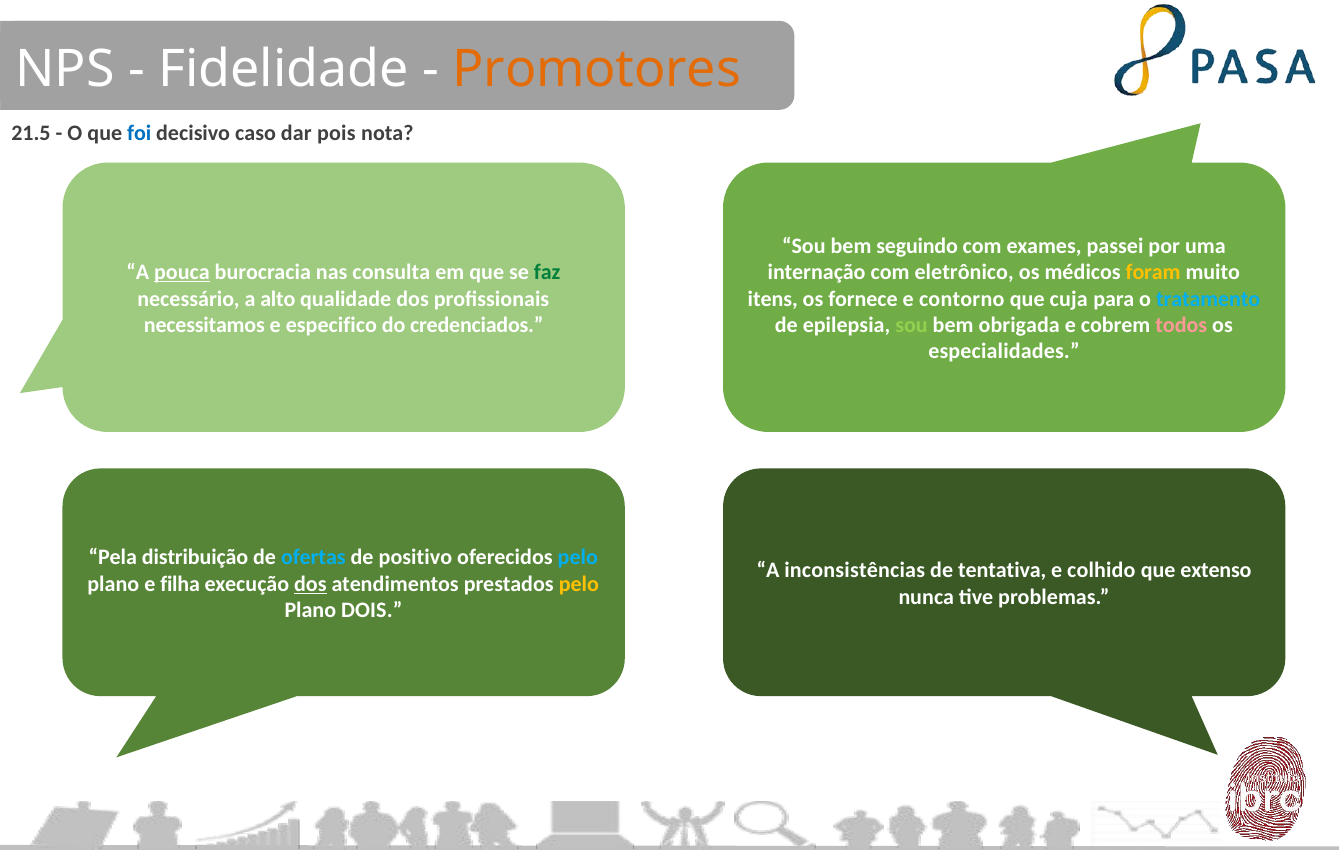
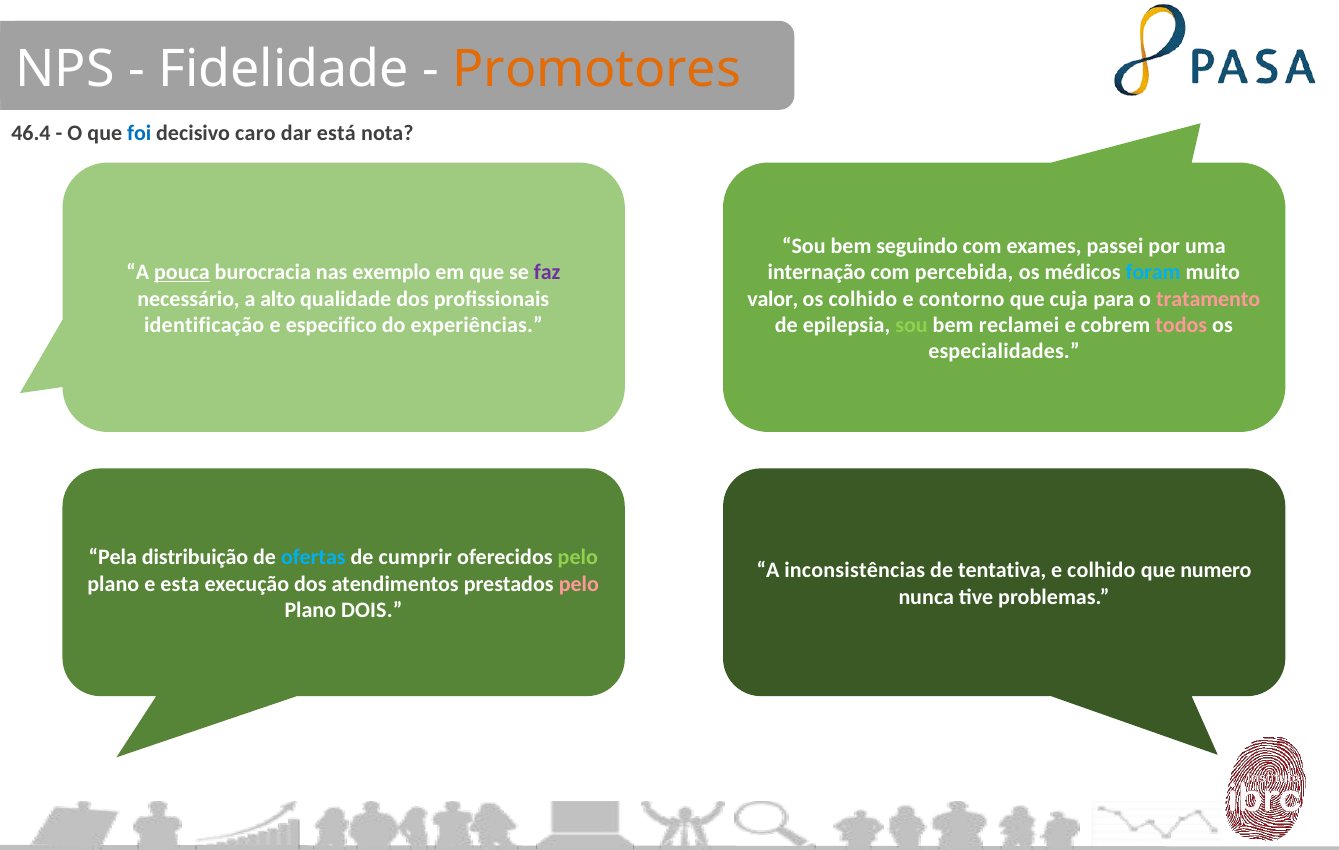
21.5: 21.5 -> 46.4
caso: caso -> caro
pois: pois -> está
consulta: consulta -> exemplo
faz colour: green -> purple
eletrônico: eletrônico -> percebida
foram colour: yellow -> light blue
itens: itens -> valor
os fornece: fornece -> colhido
tratamento colour: light blue -> pink
necessitamos: necessitamos -> identificação
credenciados: credenciados -> experiências
obrigada: obrigada -> reclamei
positivo: positivo -> cumprir
pelo at (578, 557) colour: light blue -> light green
extenso: extenso -> numero
filha: filha -> esta
dos at (310, 584) underline: present -> none
pelo at (579, 584) colour: yellow -> pink
